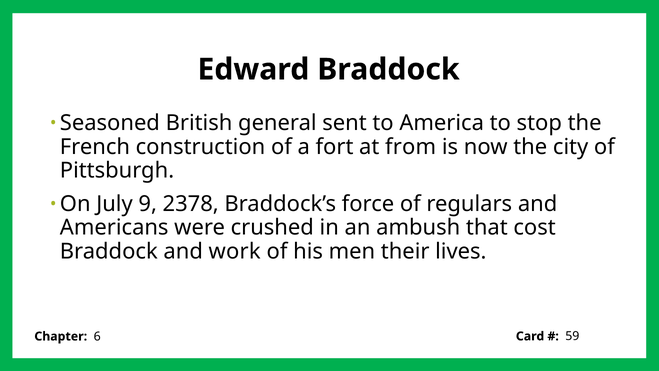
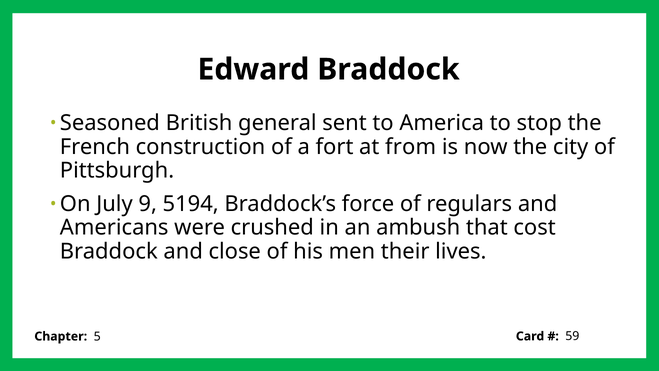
2378: 2378 -> 5194
work: work -> close
6: 6 -> 5
